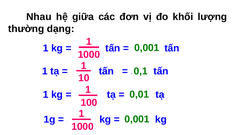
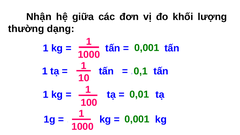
Nhau: Nhau -> Nhận
